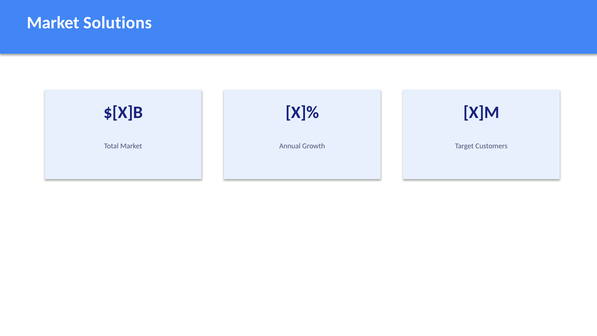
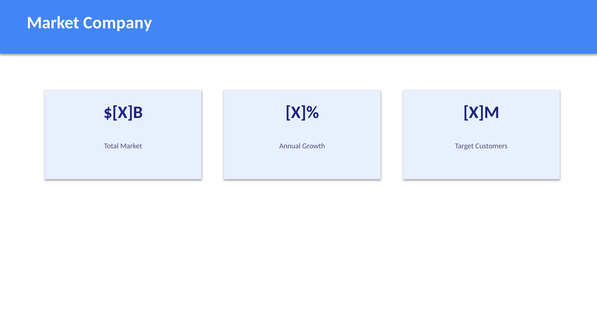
Solutions: Solutions -> Company
